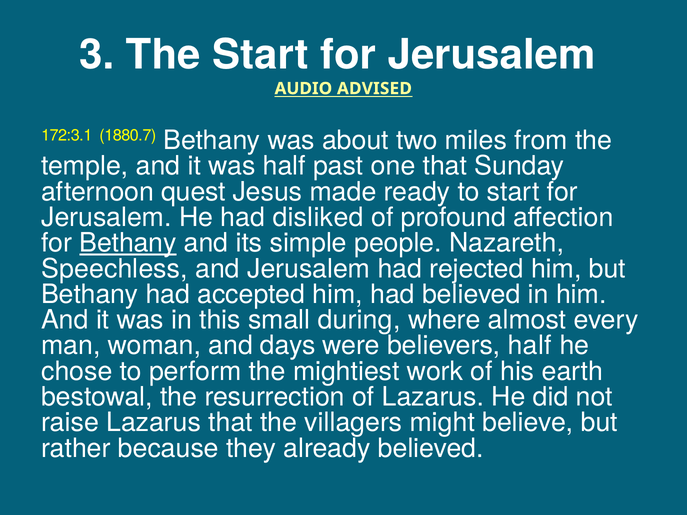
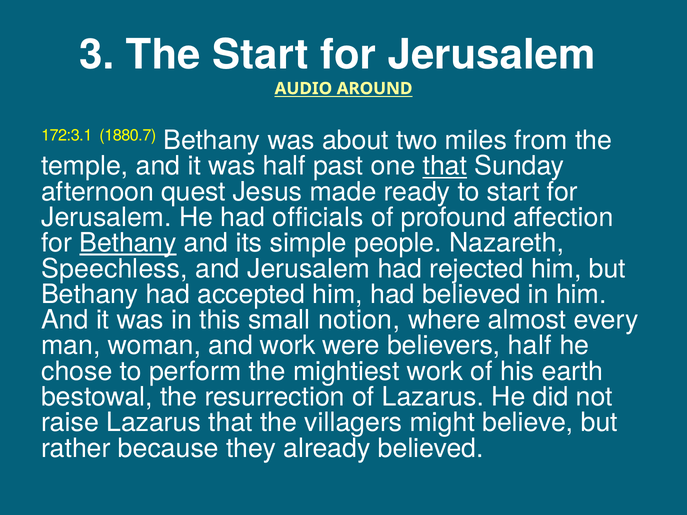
ADVISED: ADVISED -> AROUND
that at (445, 166) underline: none -> present
disliked: disliked -> officials
during: during -> notion
and days: days -> work
